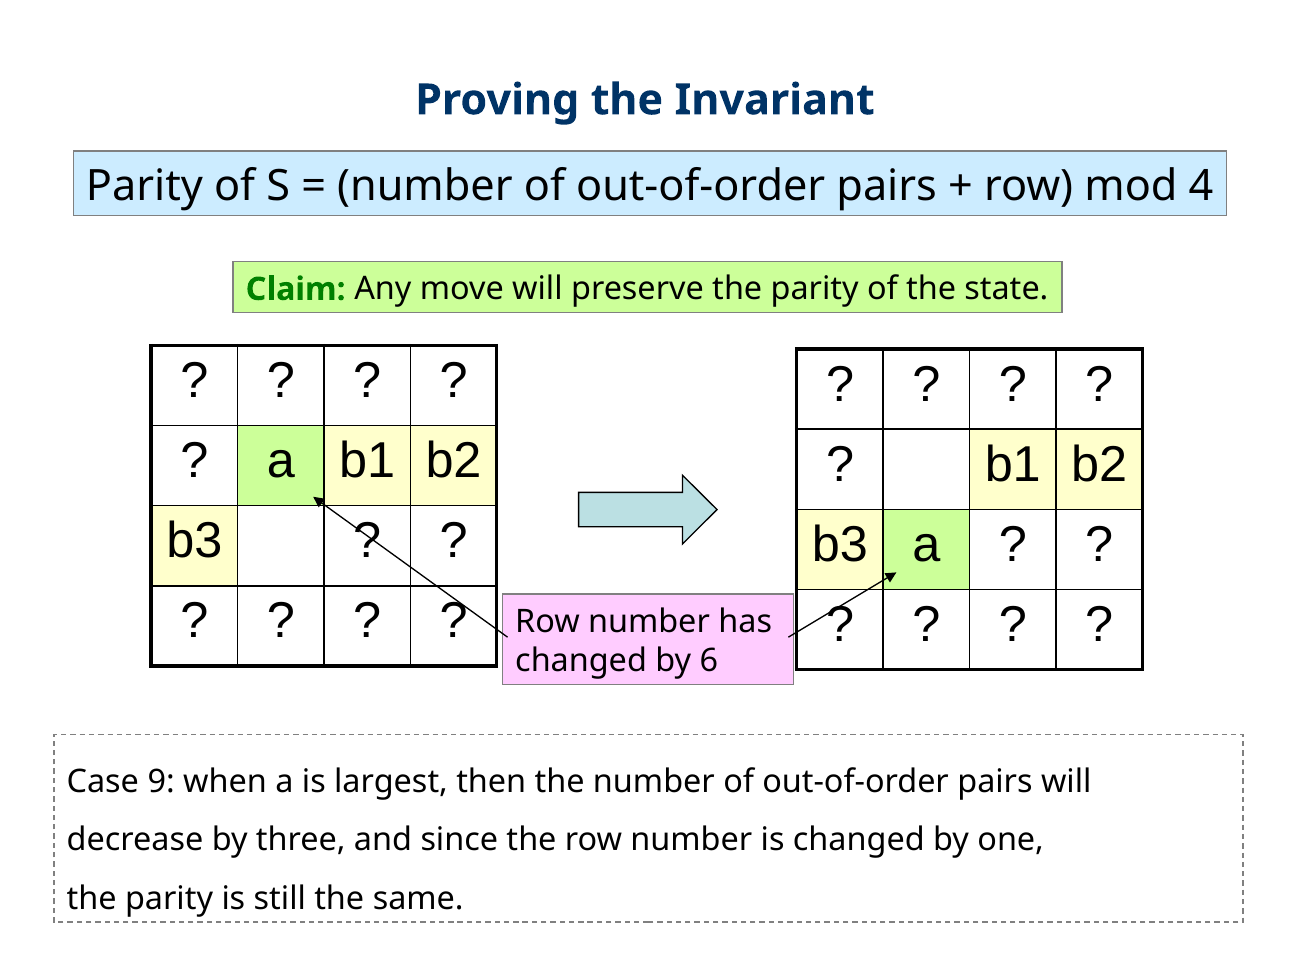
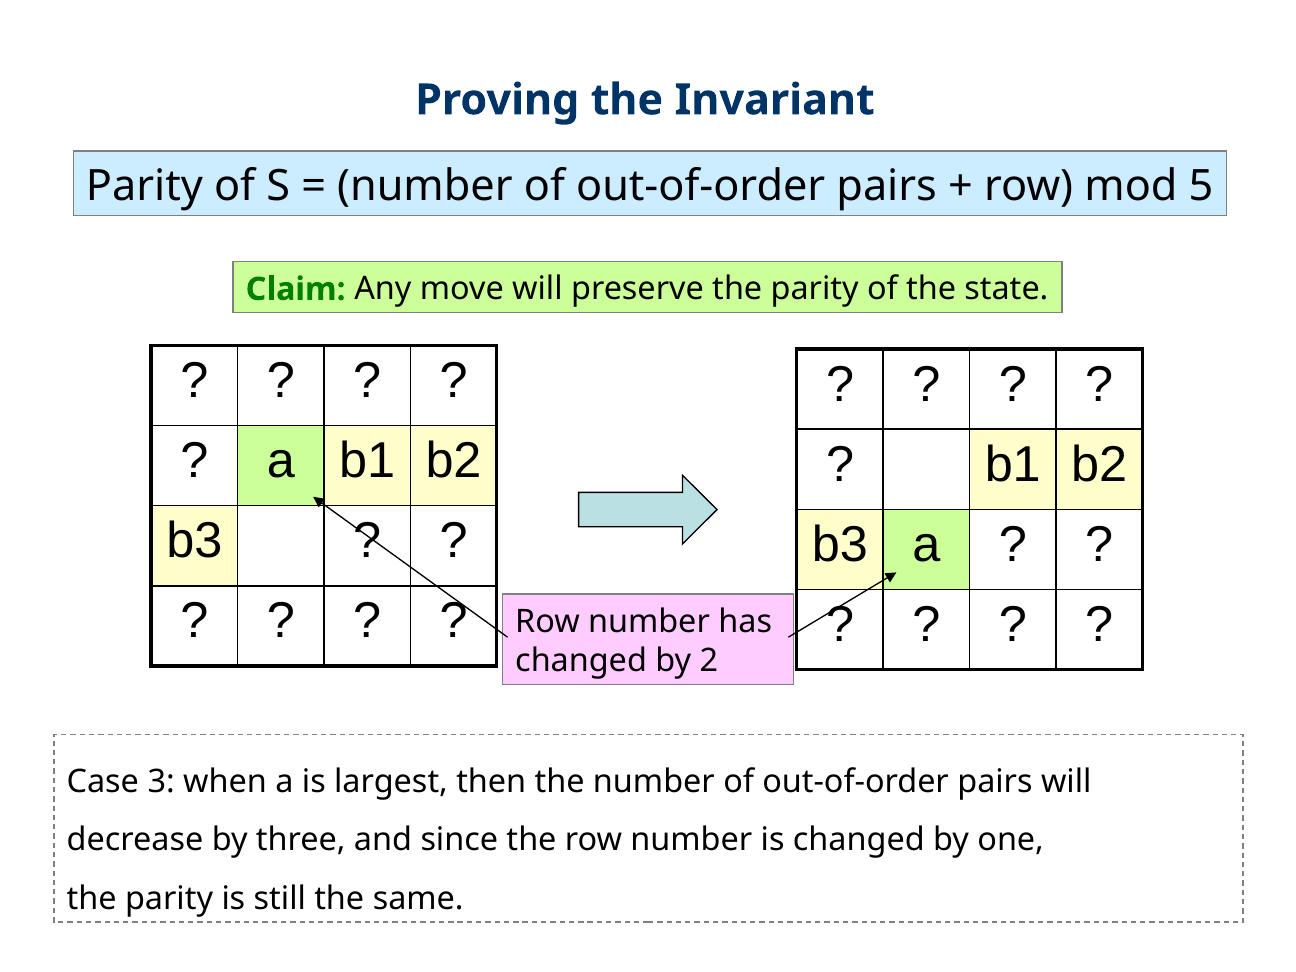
4: 4 -> 5
6: 6 -> 2
9: 9 -> 3
